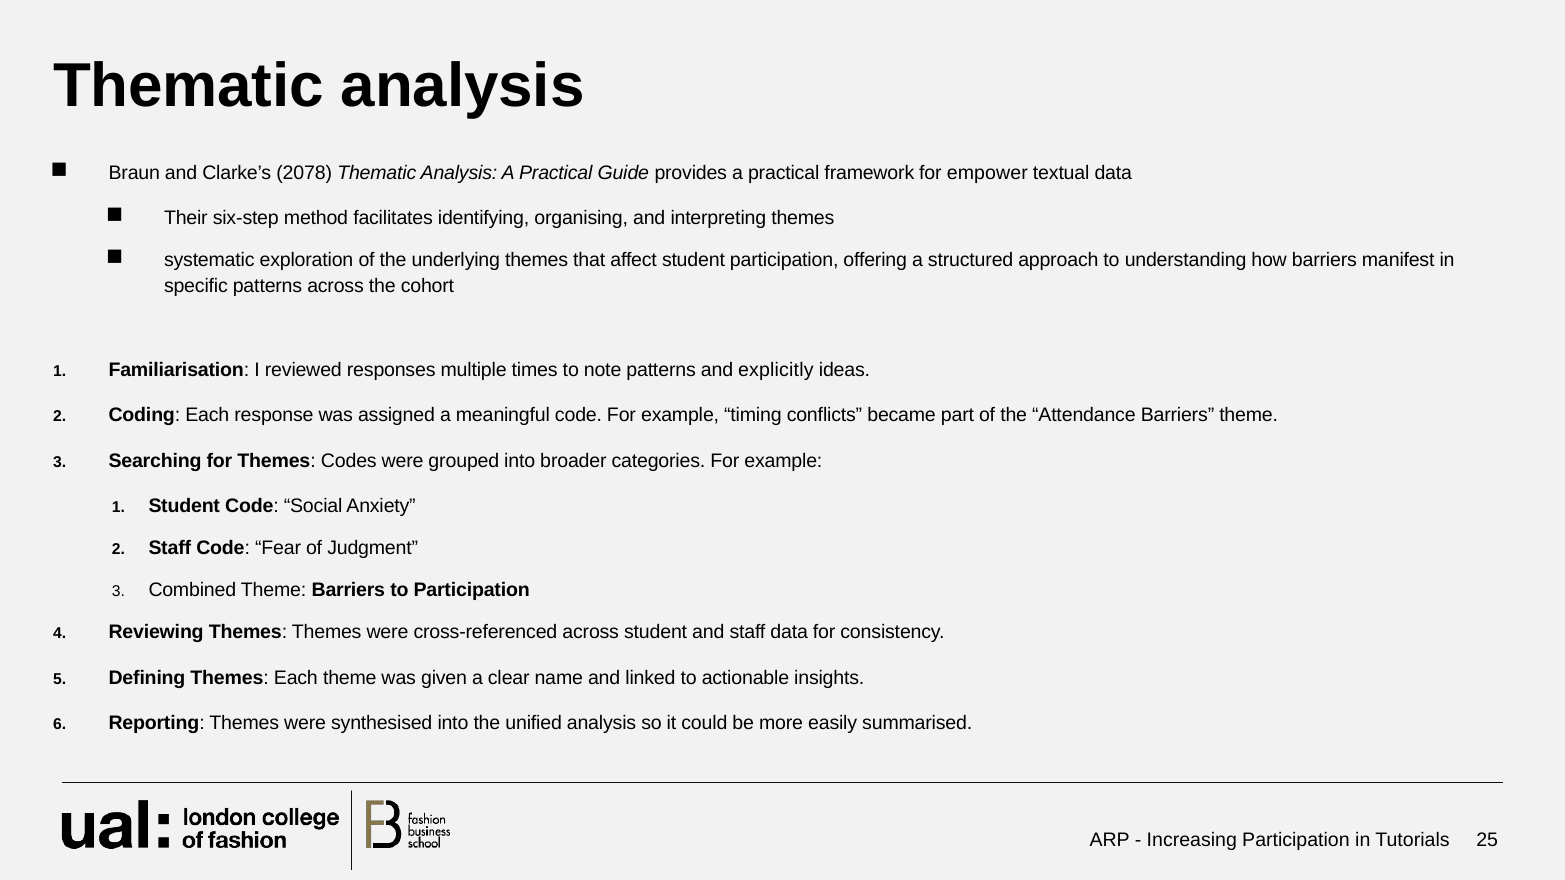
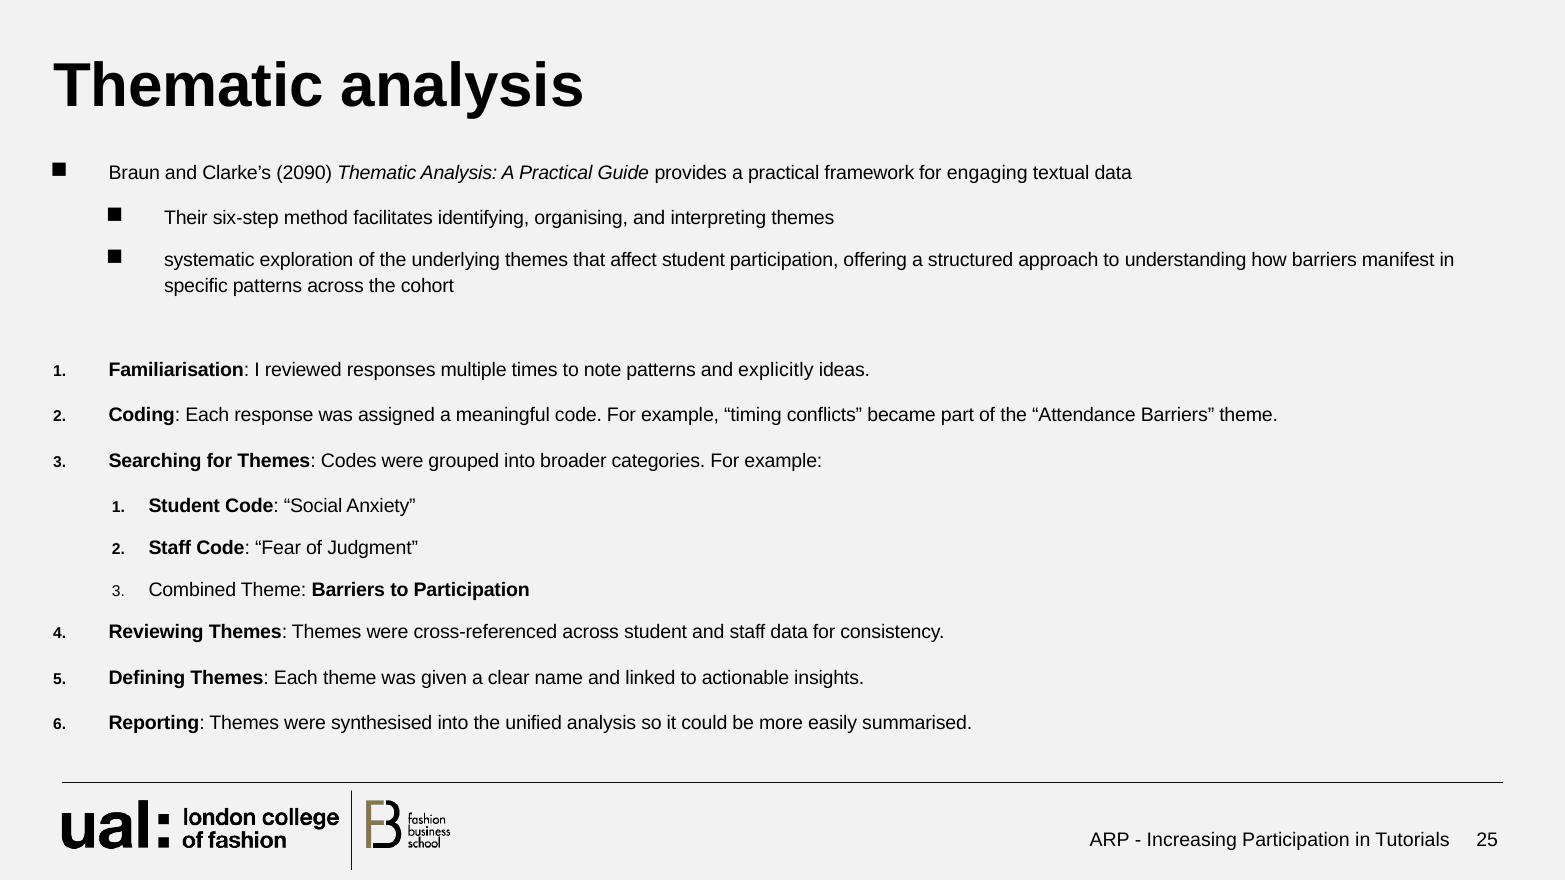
2078: 2078 -> 2090
empower: empower -> engaging
